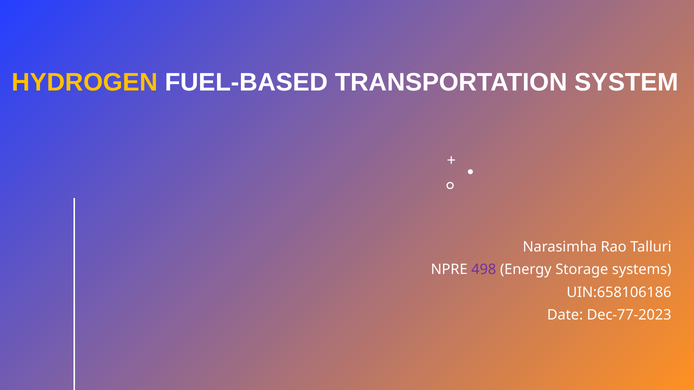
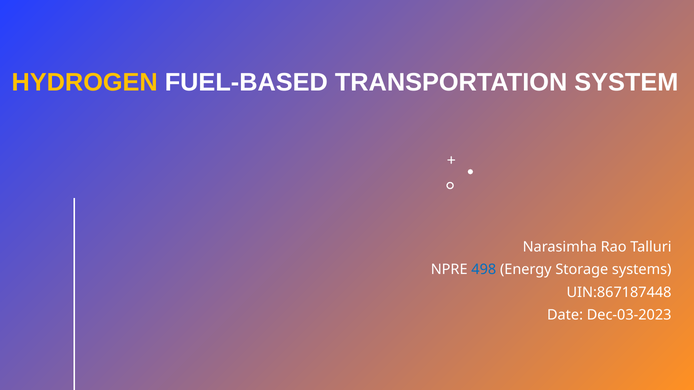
498 colour: purple -> blue
UIN:658106186: UIN:658106186 -> UIN:867187448
Dec-77-2023: Dec-77-2023 -> Dec-03-2023
